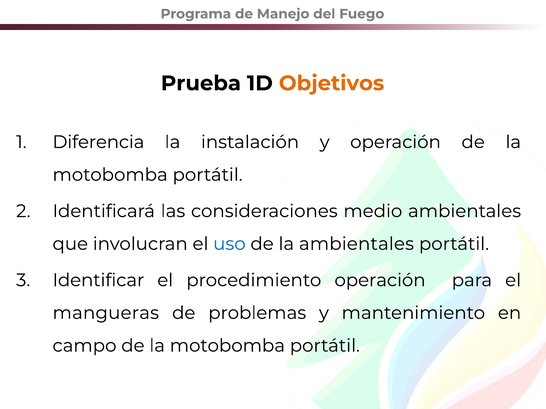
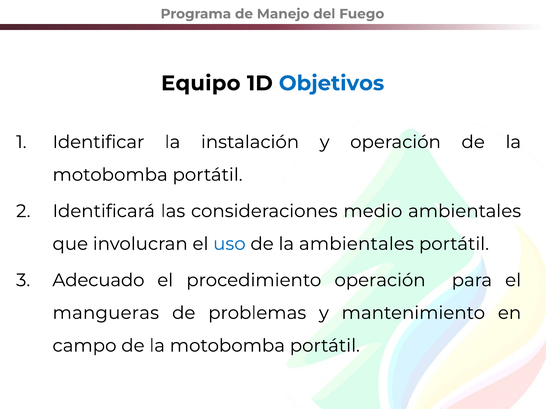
Prueba: Prueba -> Equipo
Objetivos colour: orange -> blue
Diferencia: Diferencia -> Identificar
Identificar: Identificar -> Adecuado
